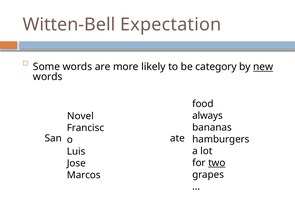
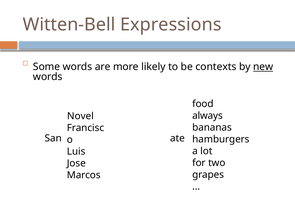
Expectation: Expectation -> Expressions
category: category -> contexts
two underline: present -> none
